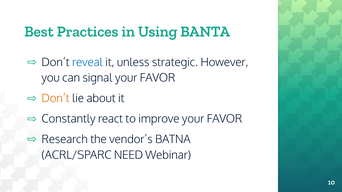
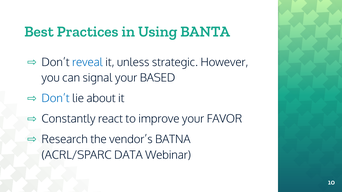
signal your FAVOR: FAVOR -> BASED
Don’t at (55, 99) colour: orange -> blue
NEED: NEED -> DATA
